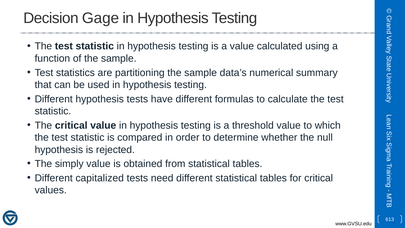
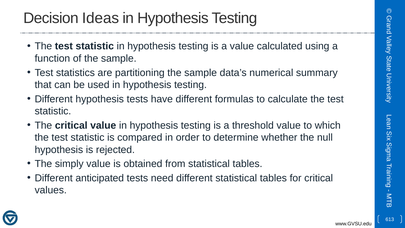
Gage: Gage -> Ideas
capitalized: capitalized -> anticipated
